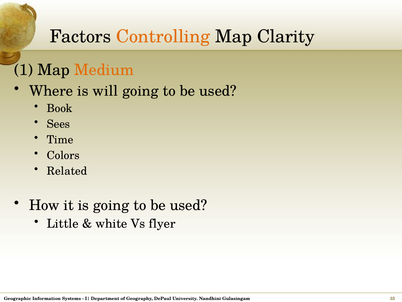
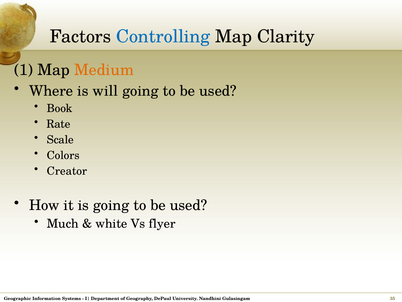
Controlling colour: orange -> blue
Sees: Sees -> Rate
Time: Time -> Scale
Related: Related -> Creator
Little: Little -> Much
